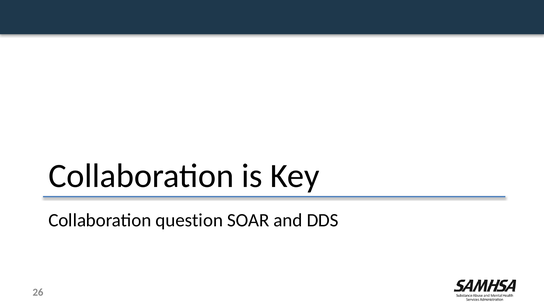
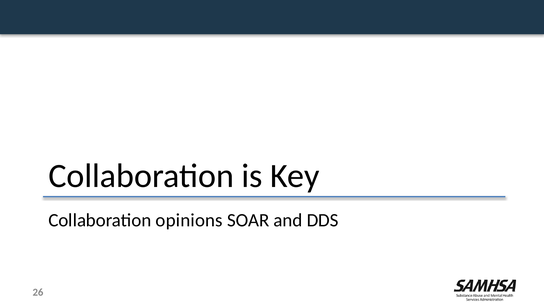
question: question -> opinions
